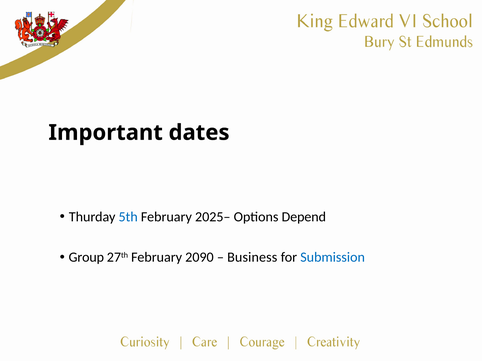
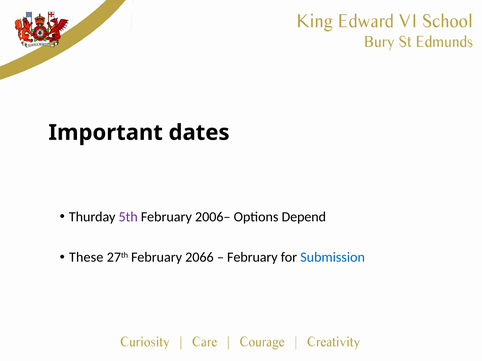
5th colour: blue -> purple
2025–: 2025– -> 2006–
Group: Group -> These
2090: 2090 -> 2066
Business at (252, 258): Business -> February
